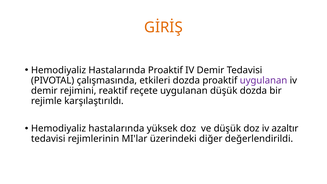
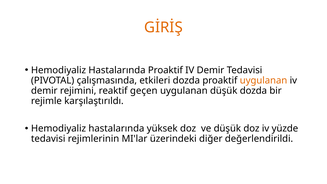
uygulanan at (264, 80) colour: purple -> orange
reçete: reçete -> geçen
azaltır: azaltır -> yüzde
